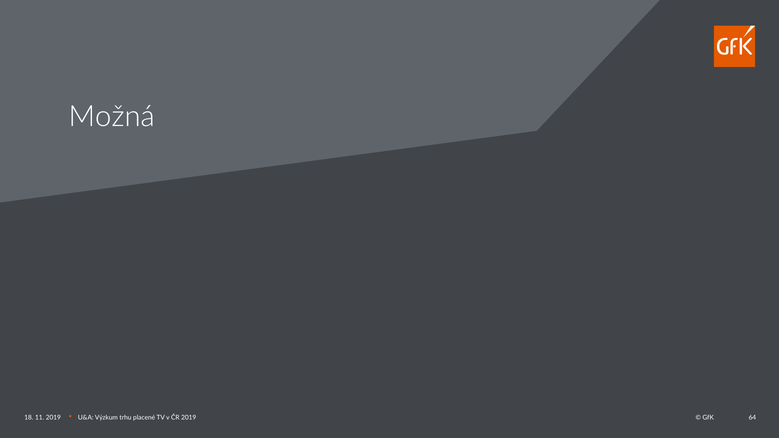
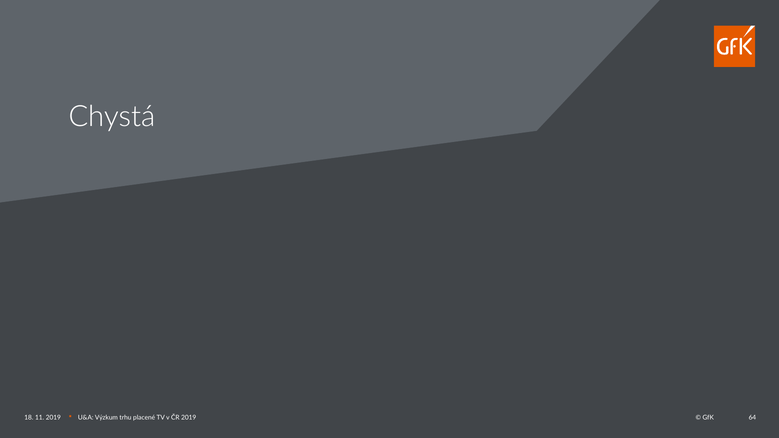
Možná: Možná -> Chystá
